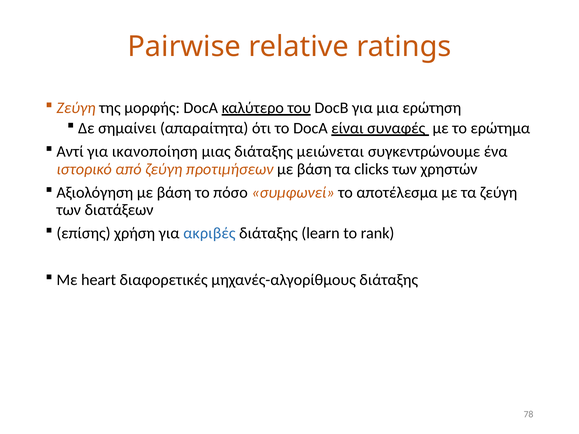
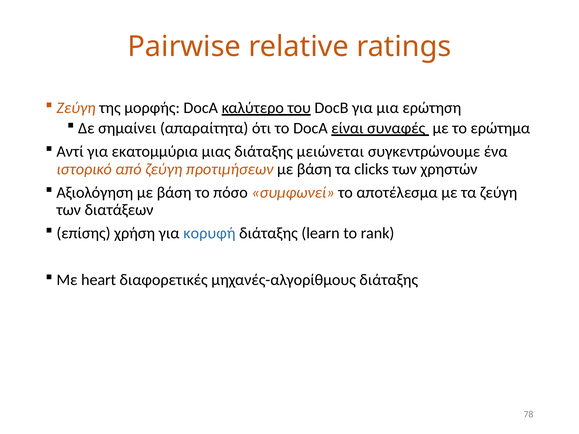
ικανοποίηση: ικανοποίηση -> εκατομμύρια
ακριβές: ακριβές -> κορυφή
